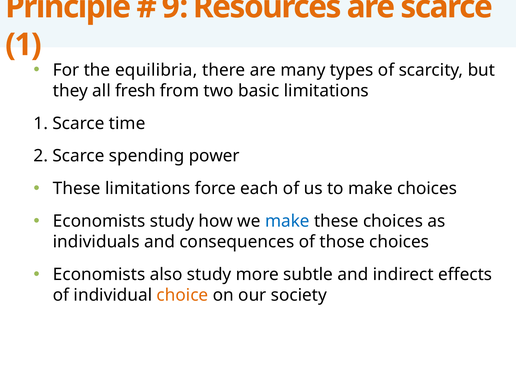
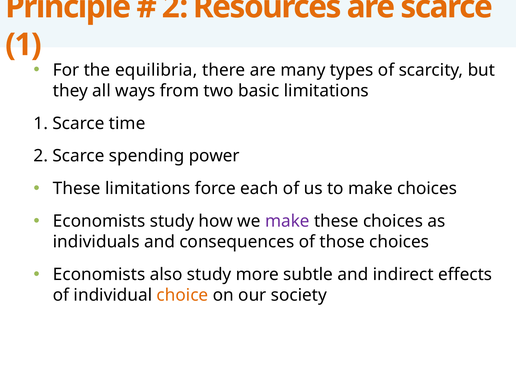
9 at (175, 7): 9 -> 2
fresh: fresh -> ways
make at (287, 221) colour: blue -> purple
